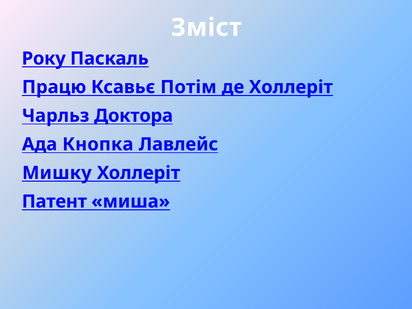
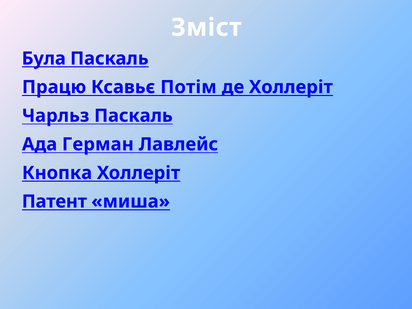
Року: Року -> Була
Чарльз Доктора: Доктора -> Паскаль
Кнопка: Кнопка -> Герман
Мишку: Мишку -> Кнопка
